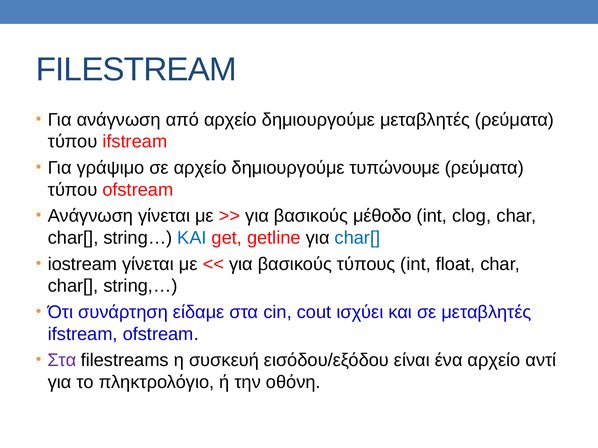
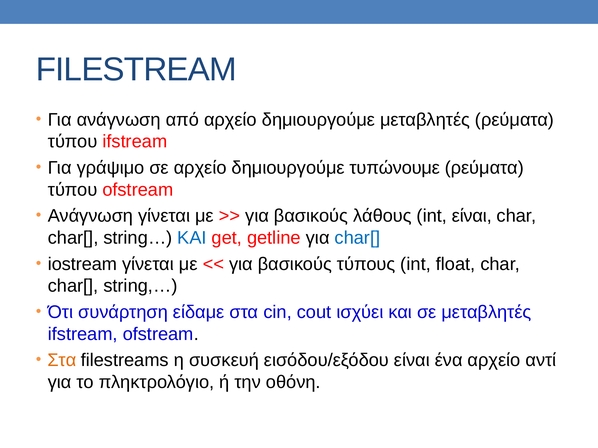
μέθοδο: μέθοδο -> λάθους
int clog: clog -> είναι
Στα at (62, 361) colour: purple -> orange
